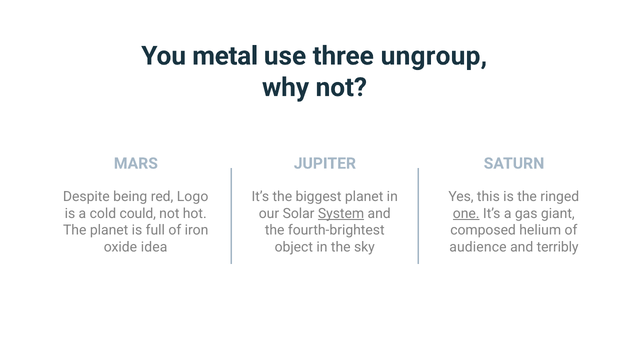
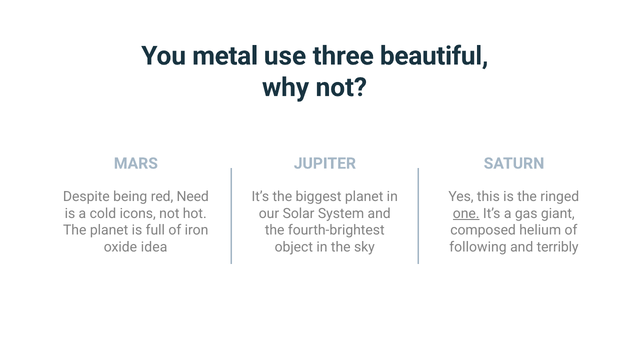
ungroup: ungroup -> beautiful
Logo: Logo -> Need
could: could -> icons
System underline: present -> none
audience: audience -> following
